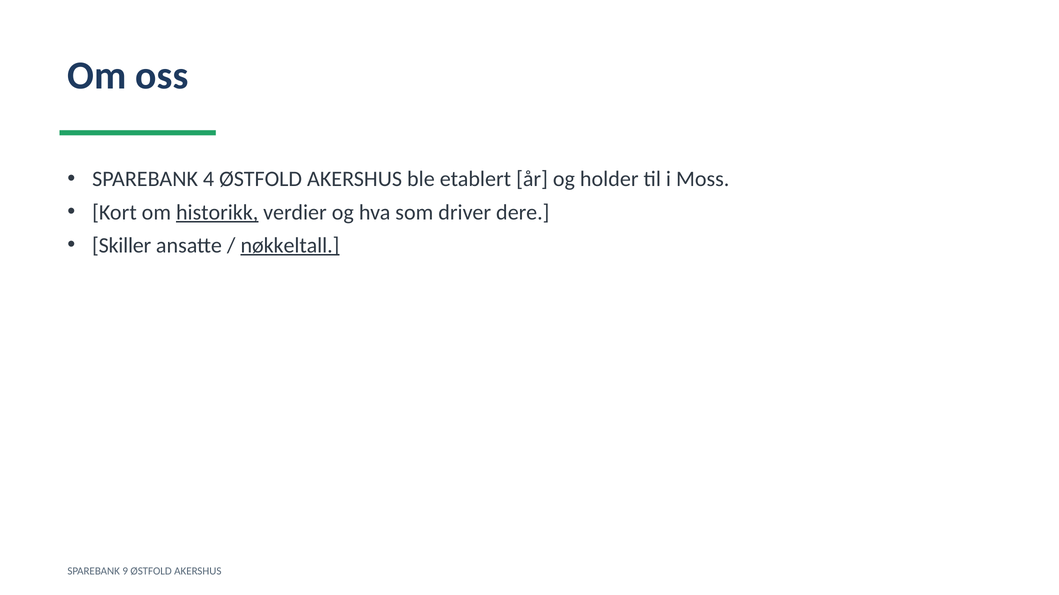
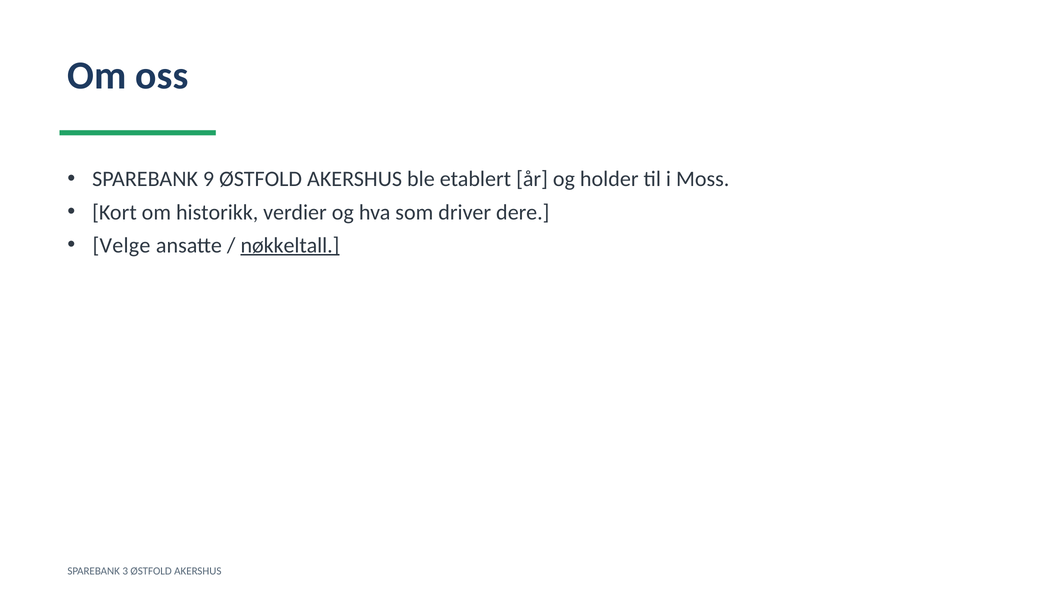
4: 4 -> 9
historikk underline: present -> none
Skiller: Skiller -> Velge
9: 9 -> 3
